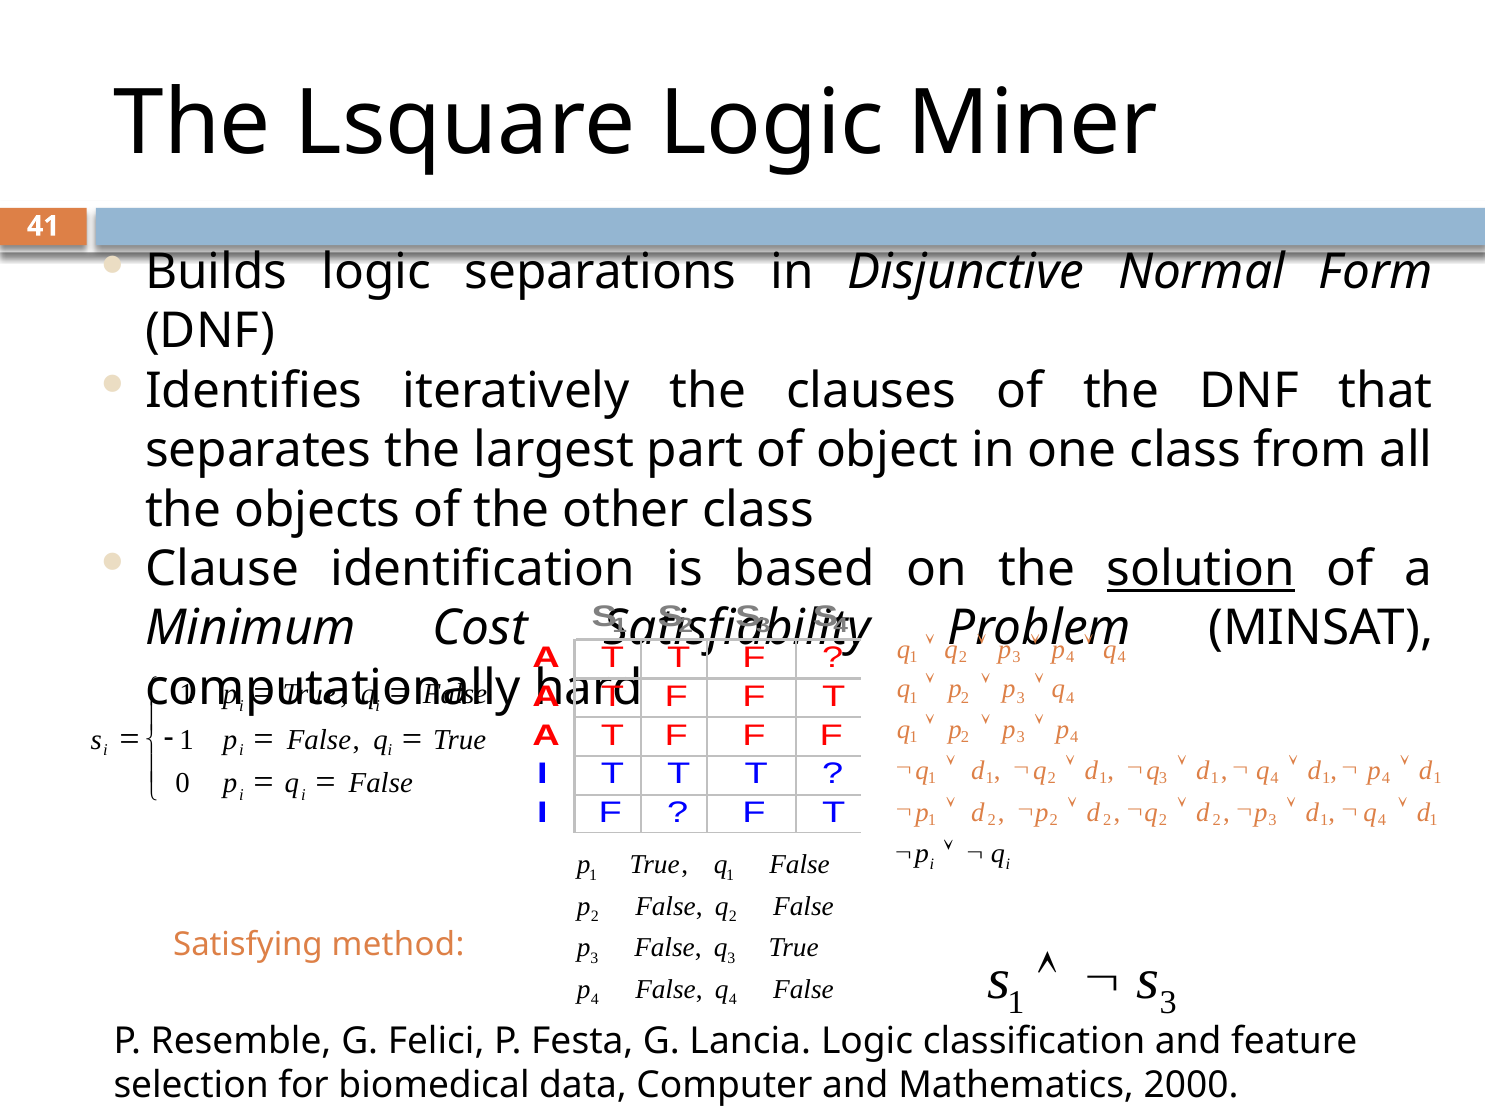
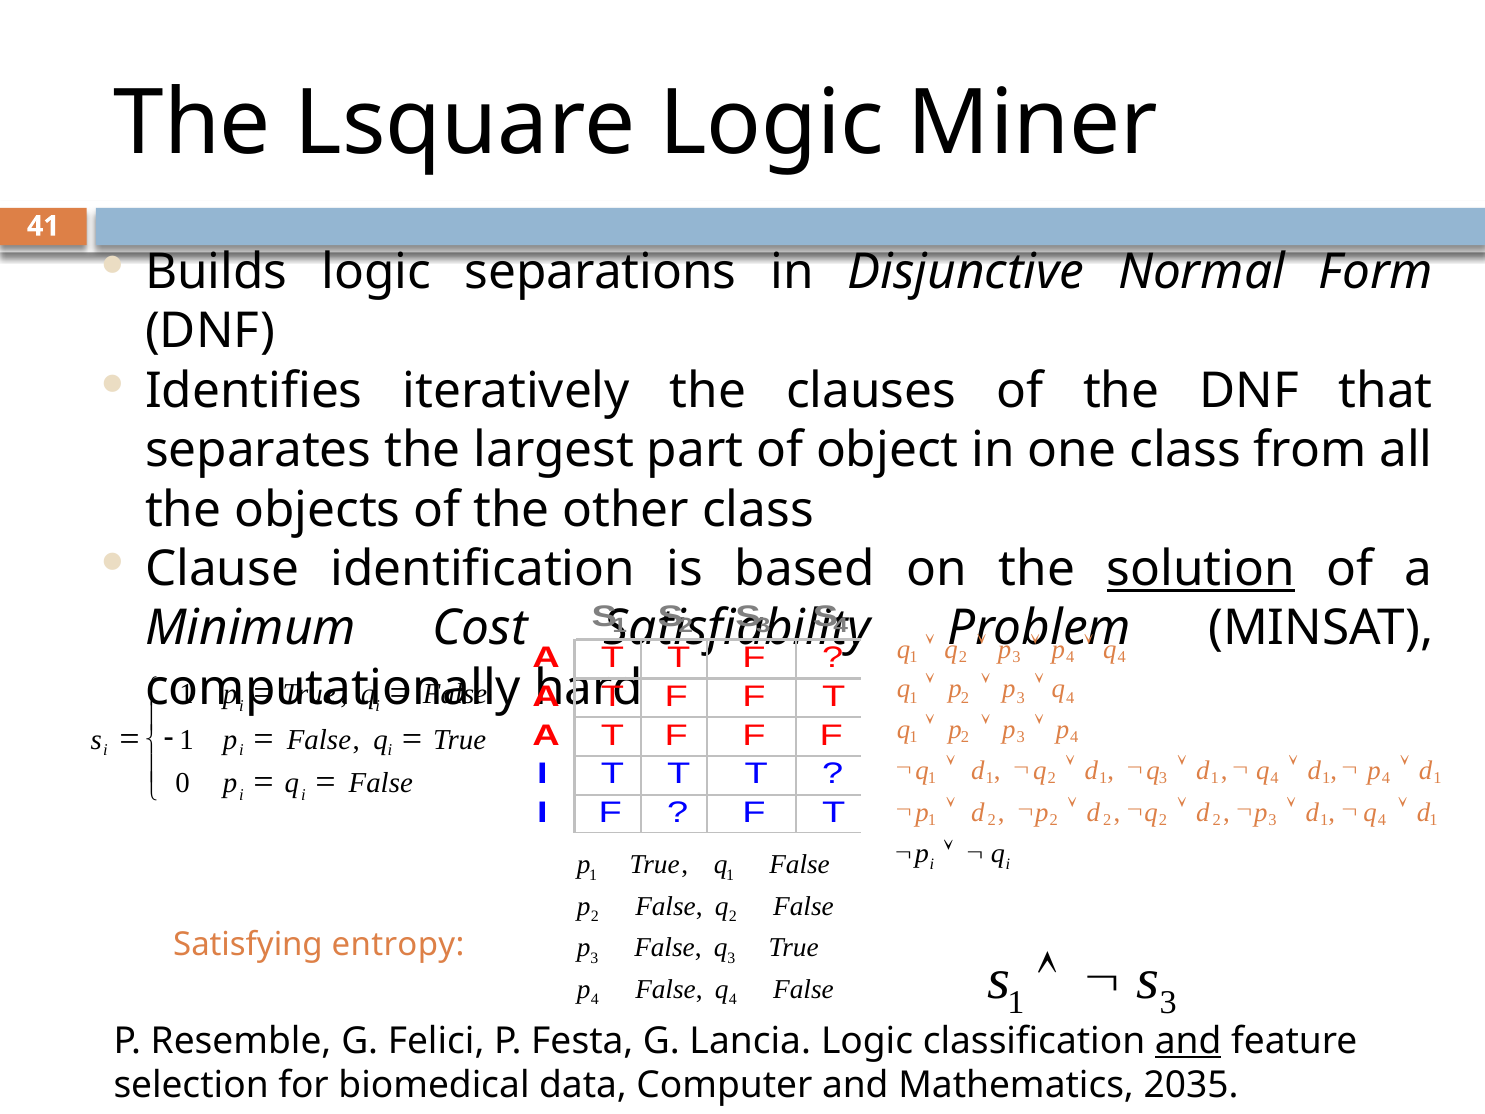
method: method -> entropy
and at (1188, 1041) underline: none -> present
2000: 2000 -> 2035
